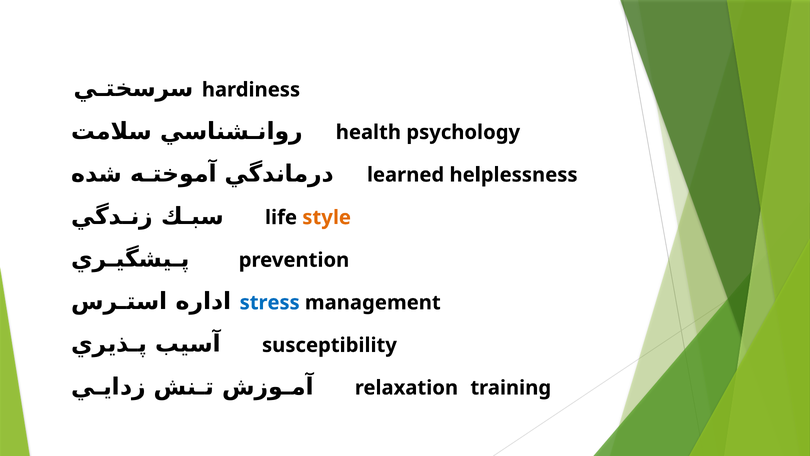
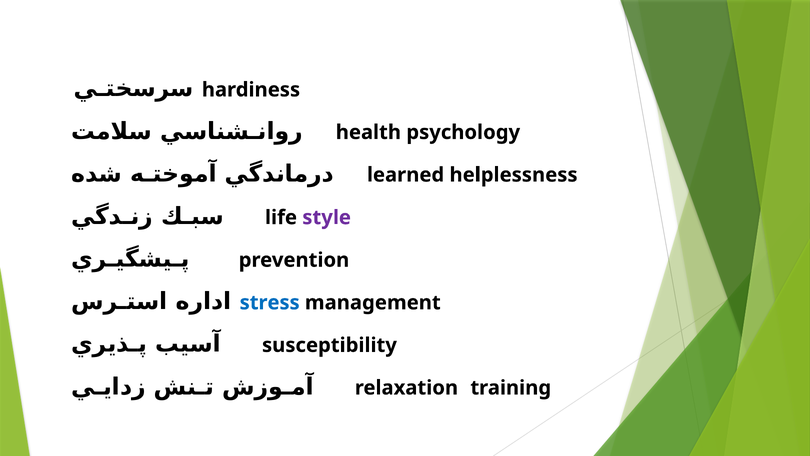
style colour: orange -> purple
